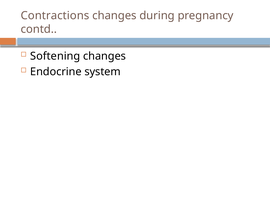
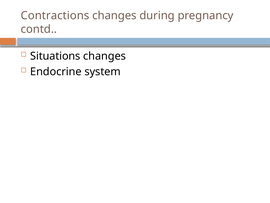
Softening: Softening -> Situations
